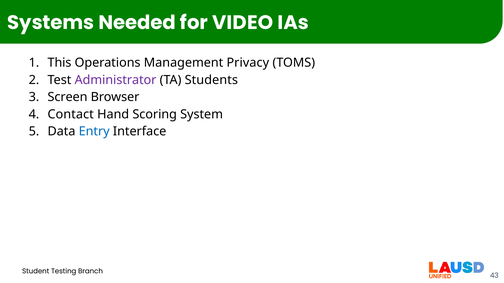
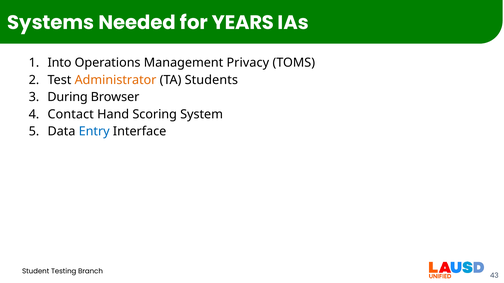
VIDEO: VIDEO -> YEARS
This: This -> Into
Administrator colour: purple -> orange
Screen: Screen -> During
